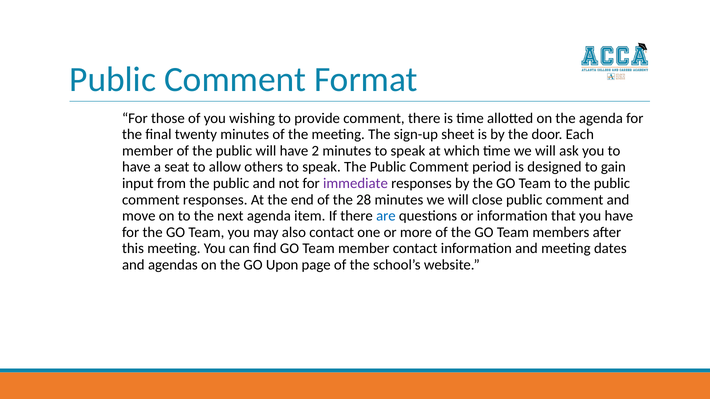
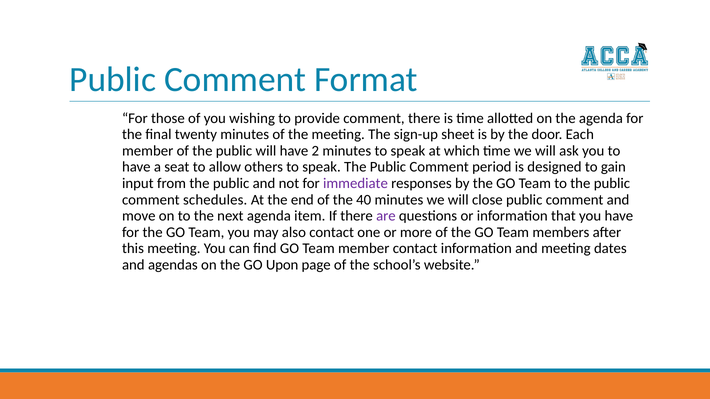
comment responses: responses -> schedules
28: 28 -> 40
are colour: blue -> purple
